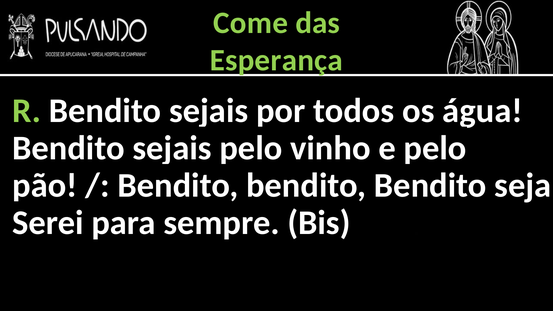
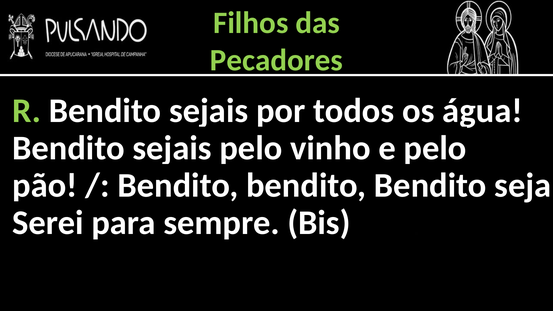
Come: Come -> Filhos
Esperança: Esperança -> Pecadores
